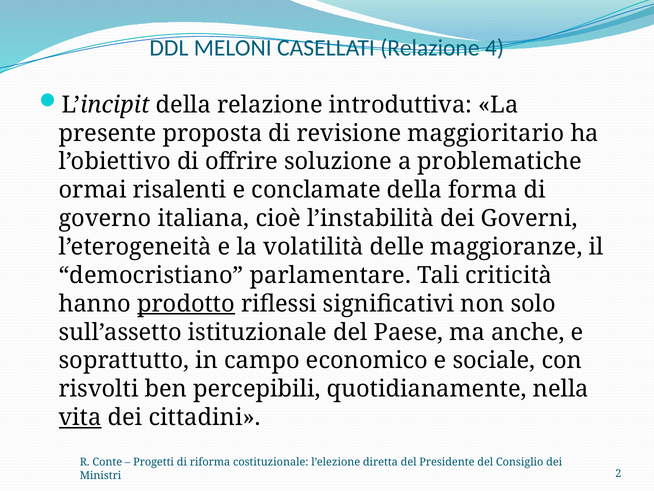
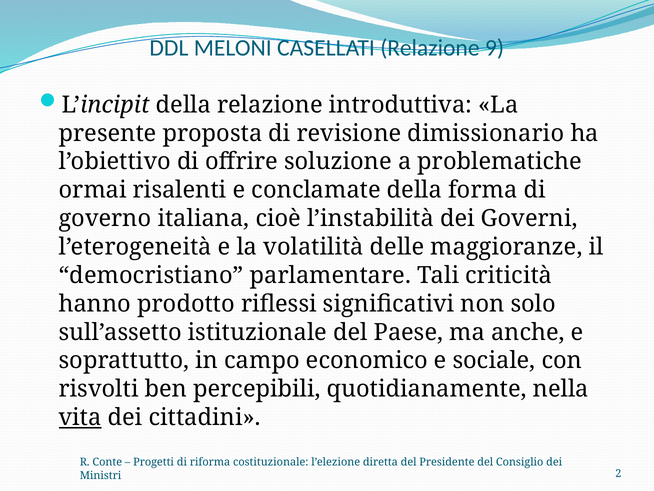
4: 4 -> 9
maggioritario: maggioritario -> dimissionario
prodotto underline: present -> none
